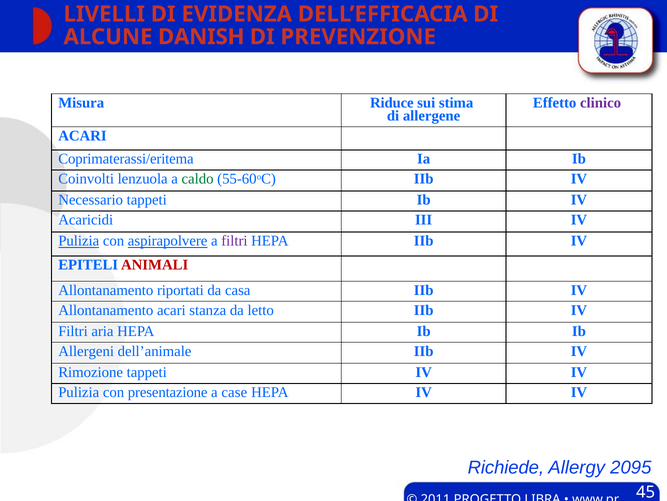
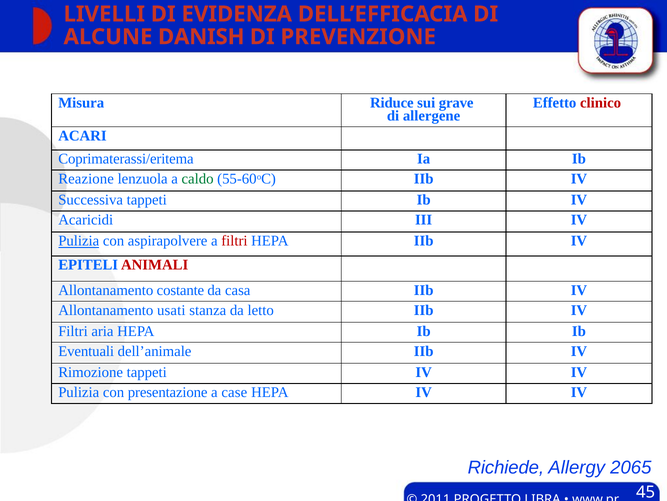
stima: stima -> grave
clinico colour: purple -> red
Coinvolti: Coinvolti -> Reazione
Necessario: Necessario -> Successiva
aspirapolvere underline: present -> none
filtri at (234, 241) colour: purple -> red
riportati: riportati -> costante
Allontanamento acari: acari -> usati
Allergeni: Allergeni -> Eventuali
2095: 2095 -> 2065
